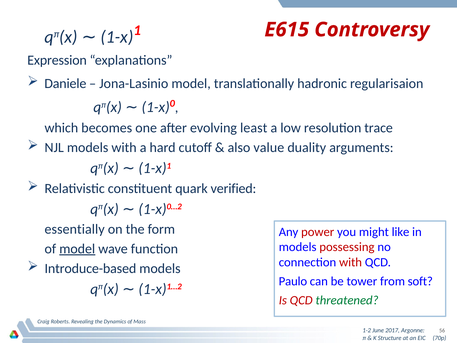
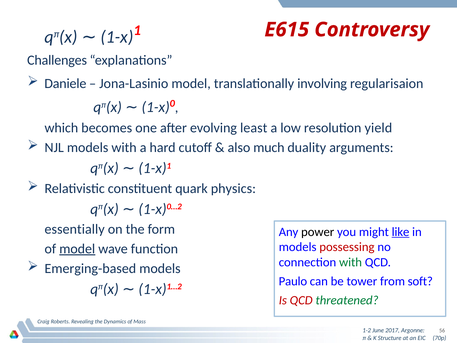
Expression: Expression -> Challenges
hadronic: hadronic -> involving
trace: trace -> yield
value: value -> much
verified: verified -> physics
power colour: red -> black
like underline: none -> present
with at (351, 262) colour: red -> green
Introduce-based: Introduce-based -> Emerging-based
